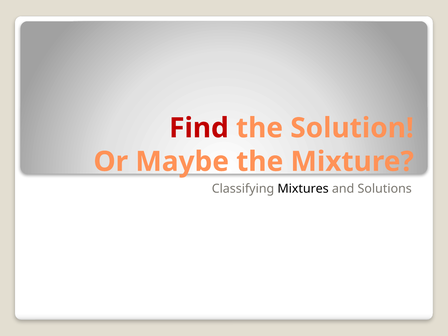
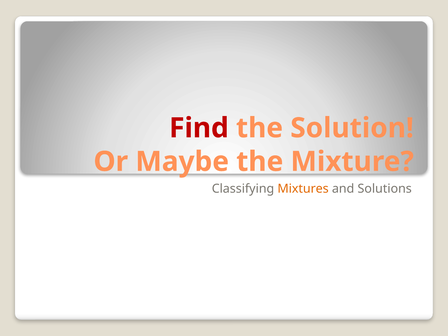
Mixtures colour: black -> orange
